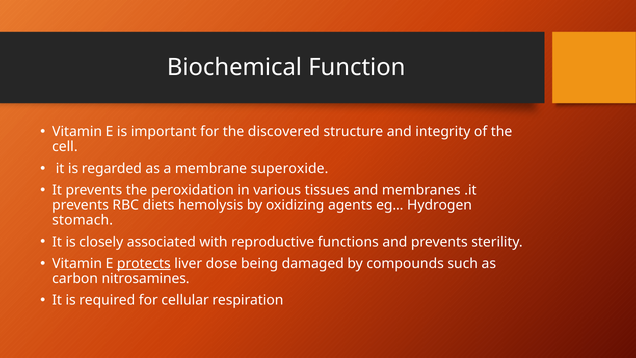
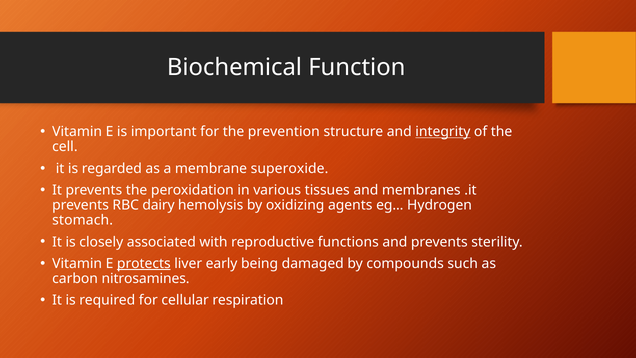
discovered: discovered -> prevention
integrity underline: none -> present
diets: diets -> dairy
dose: dose -> early
